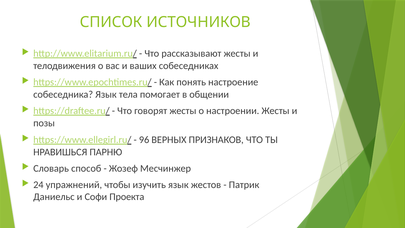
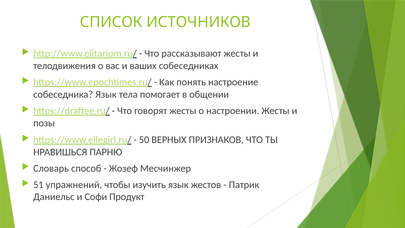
96: 96 -> 50
24: 24 -> 51
Проекта: Проекта -> Продукт
